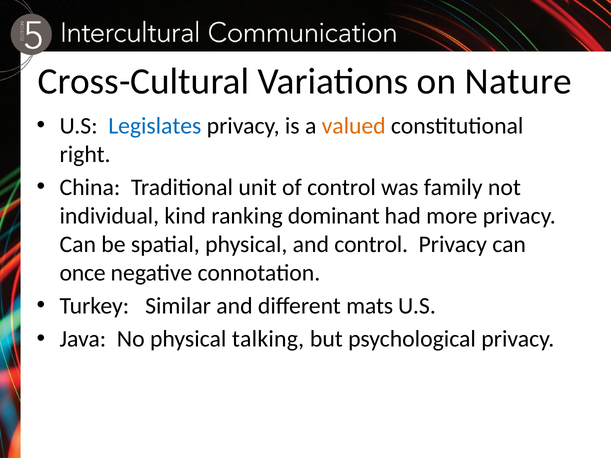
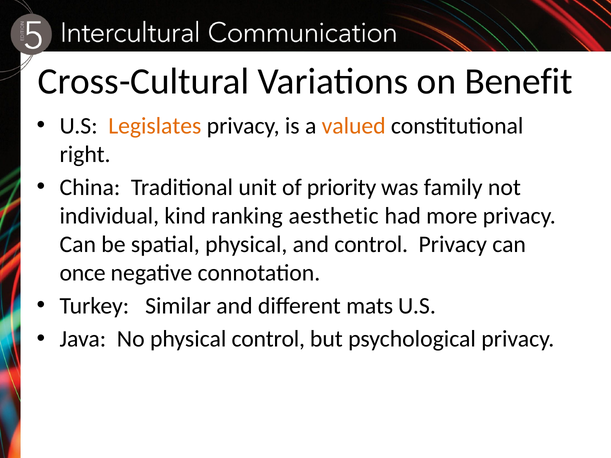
Nature: Nature -> Benefit
Legislates colour: blue -> orange
of control: control -> priority
dominant: dominant -> aesthetic
physical talking: talking -> control
